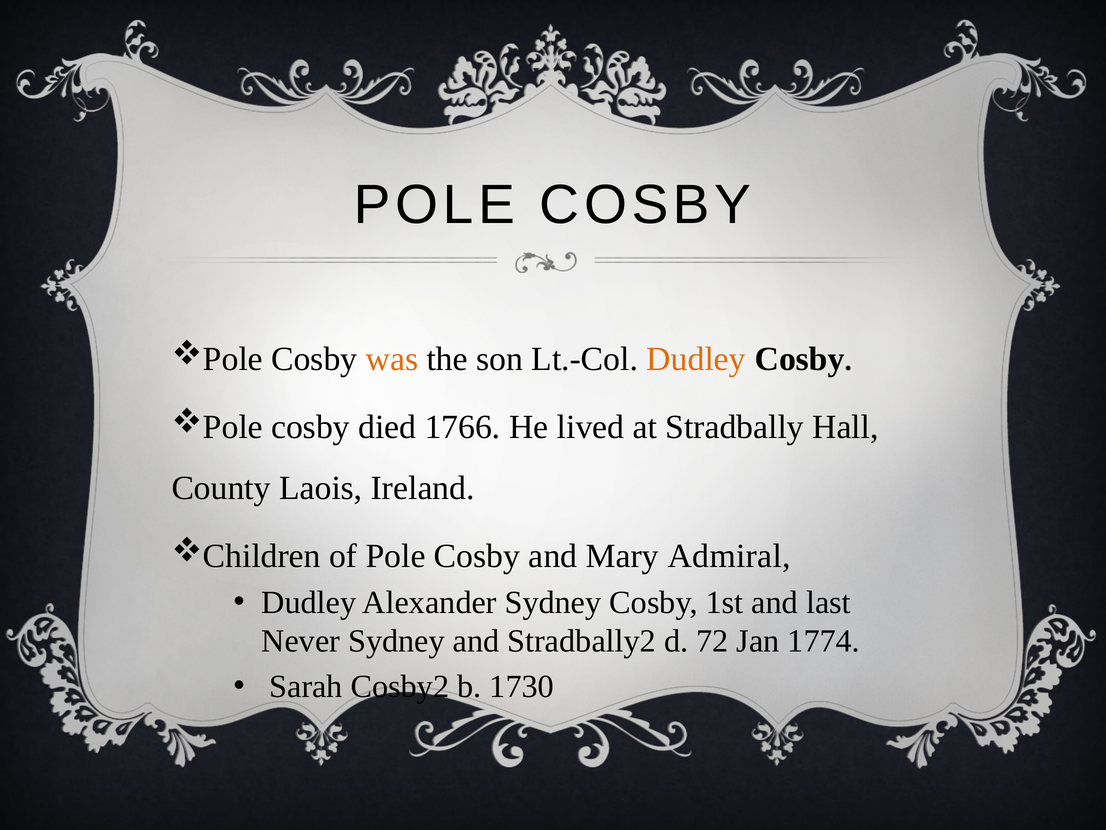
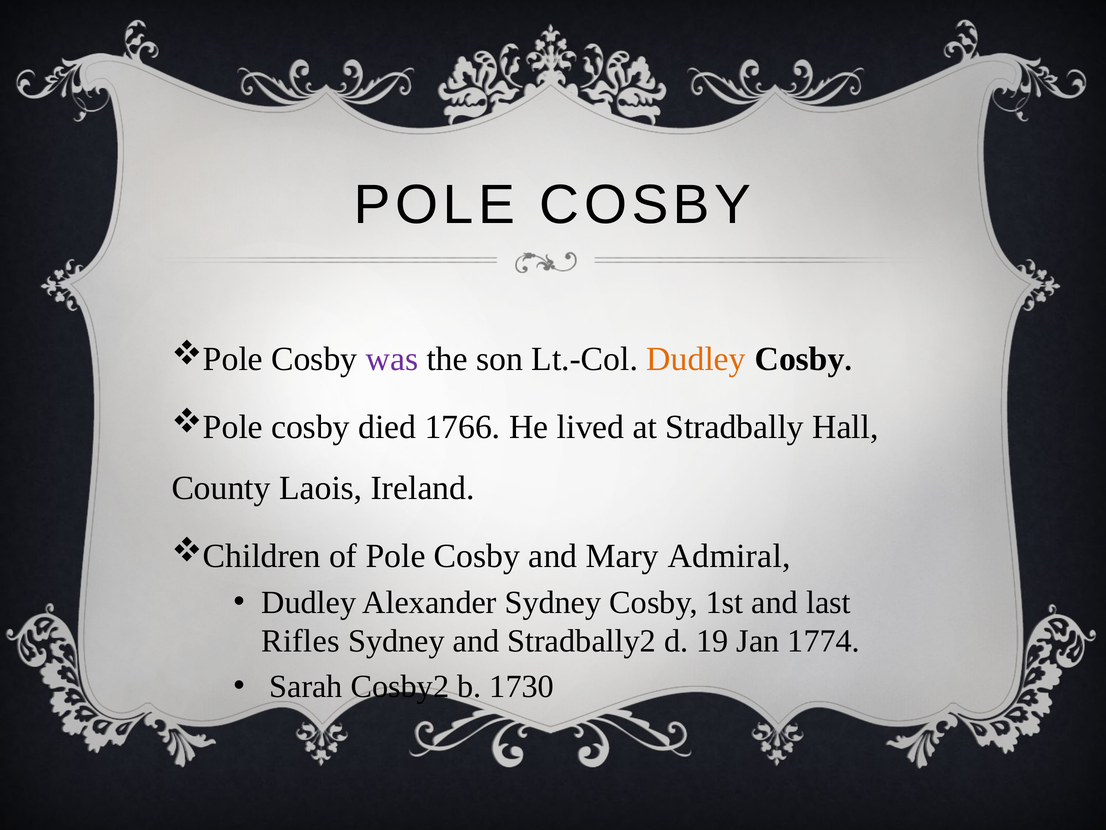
was colour: orange -> purple
Never: Never -> Rifles
72: 72 -> 19
